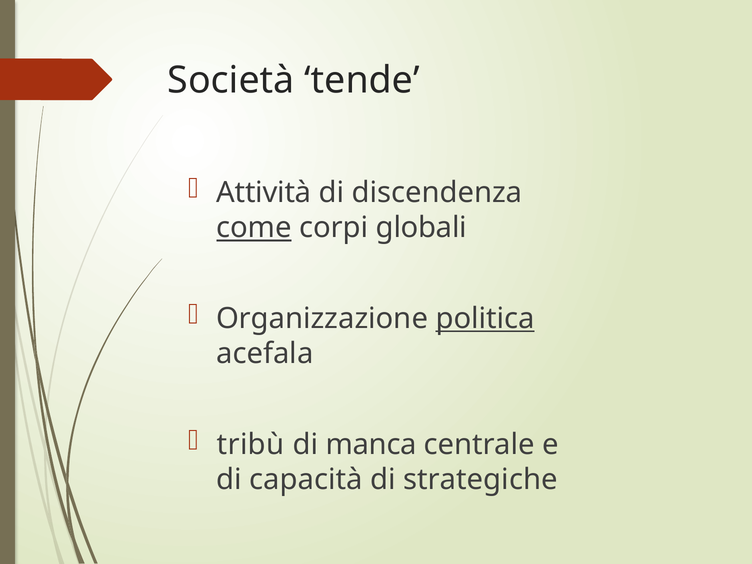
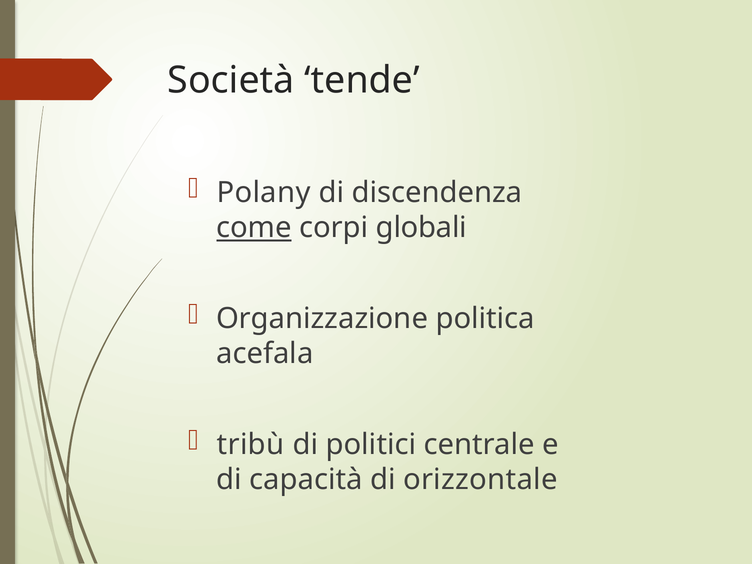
Attività: Attività -> Polany
politica underline: present -> none
manca: manca -> politici
strategiche: strategiche -> orizzontale
